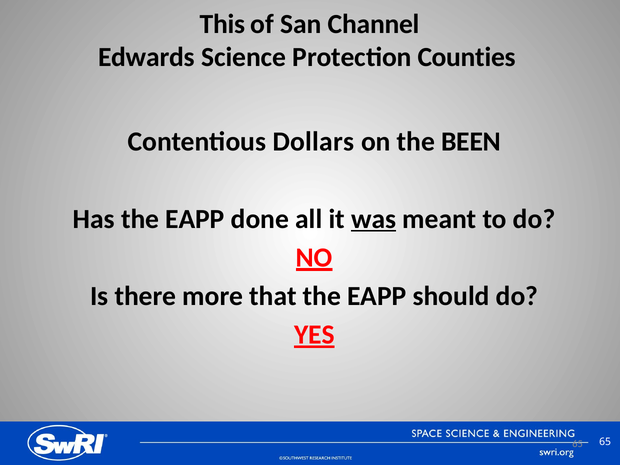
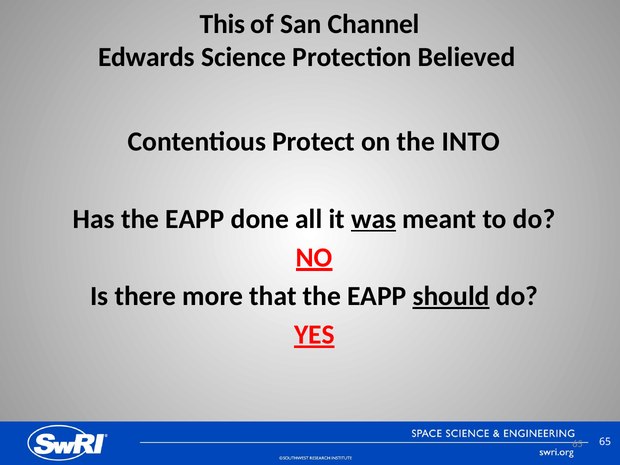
Counties: Counties -> Believed
Dollars: Dollars -> Protect
BEEN: BEEN -> INTO
should underline: none -> present
